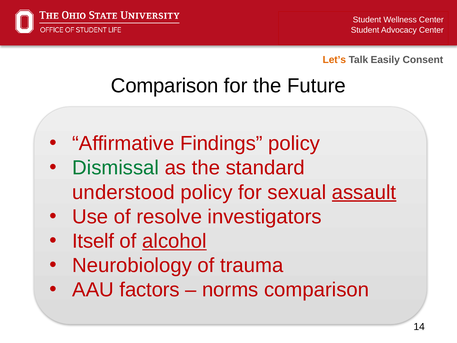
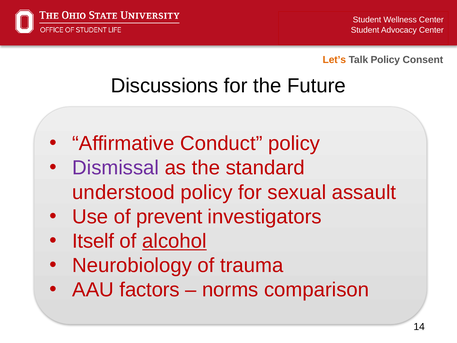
Talk Easily: Easily -> Policy
Comparison at (165, 86): Comparison -> Discussions
Findings: Findings -> Conduct
Dismissal colour: green -> purple
assault underline: present -> none
resolve: resolve -> prevent
